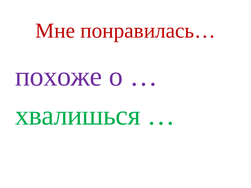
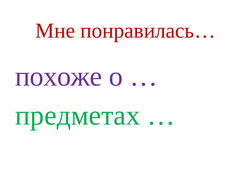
хвалишься: хвалишься -> предметах
